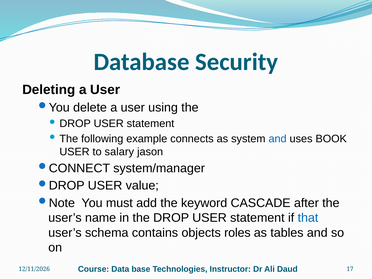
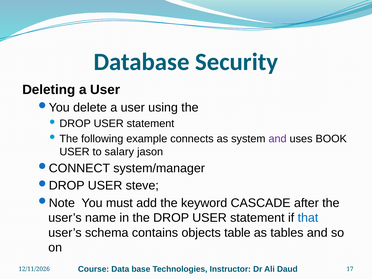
and at (278, 139) colour: blue -> purple
value: value -> steve
roles: roles -> table
